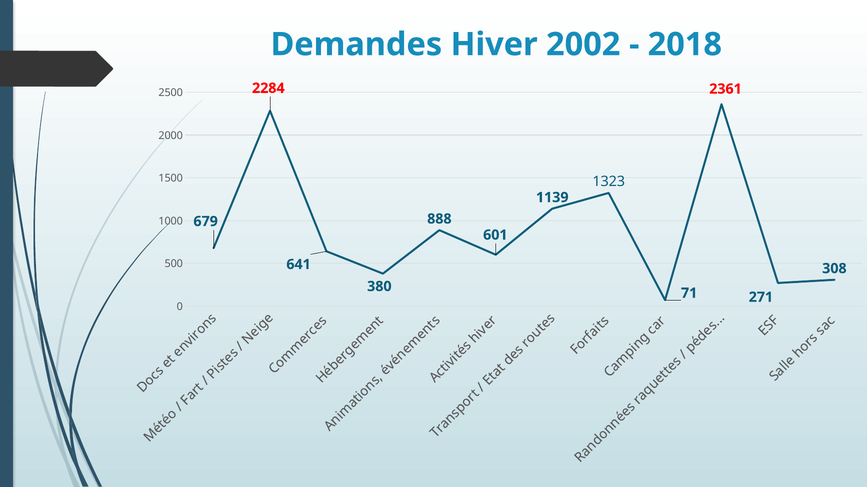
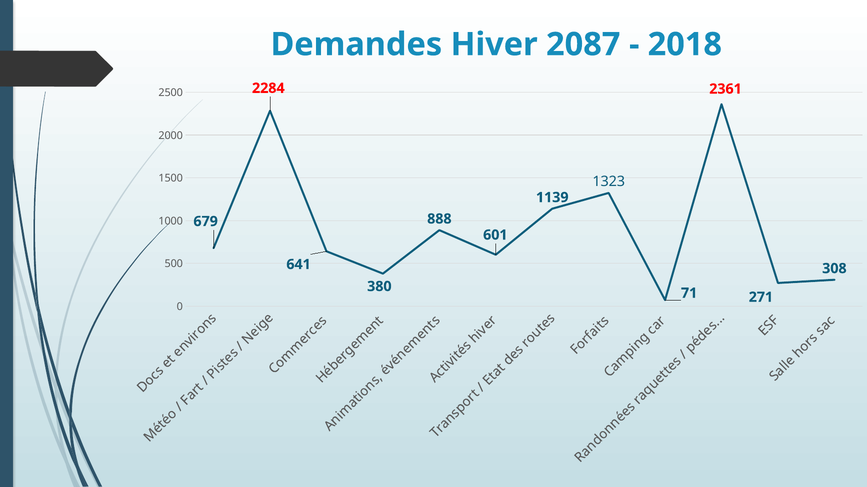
2002: 2002 -> 2087
